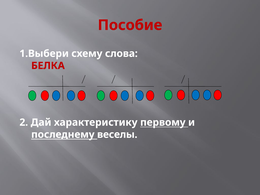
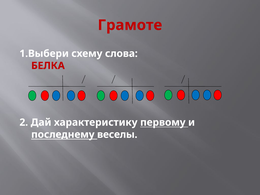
Пособие: Пособие -> Грамоте
